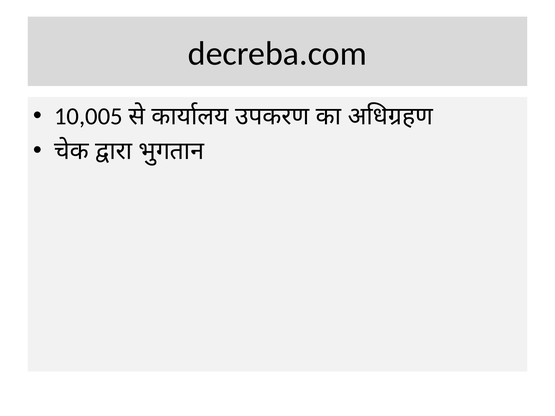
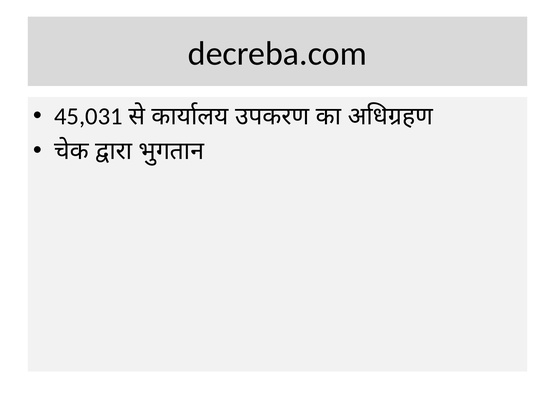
10,005: 10,005 -> 45,031
